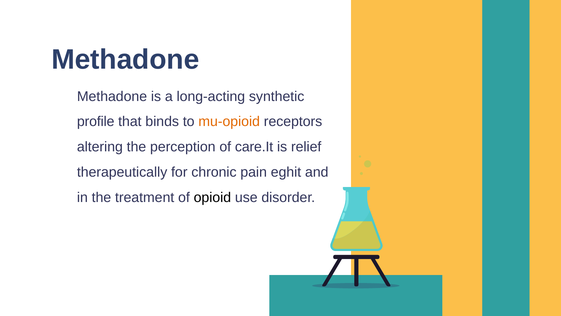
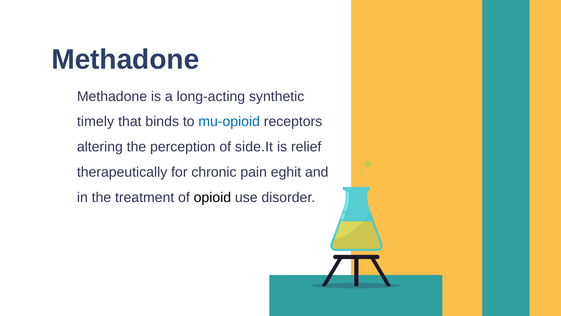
profile: profile -> timely
mu-opioid colour: orange -> blue
care.It: care.It -> side.It
